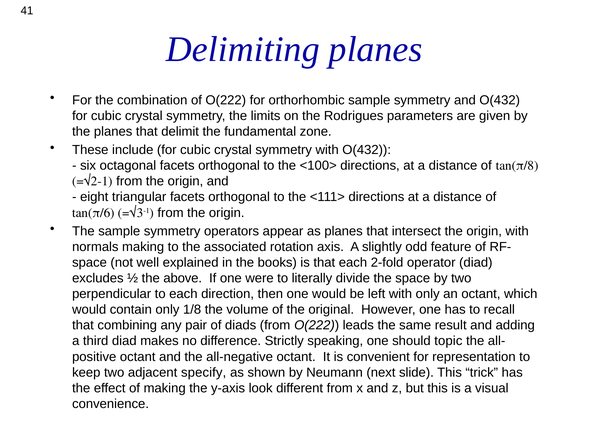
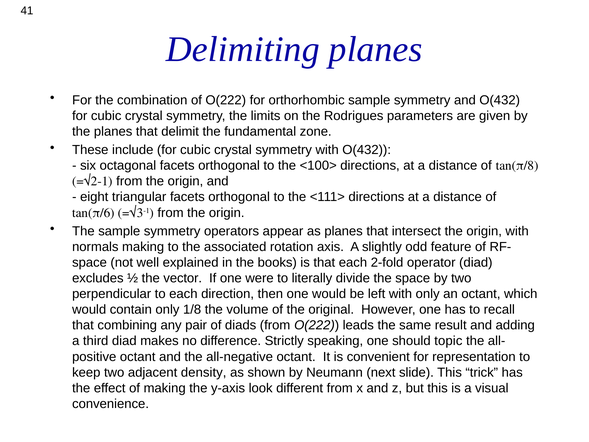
above: above -> vector
specify: specify -> density
